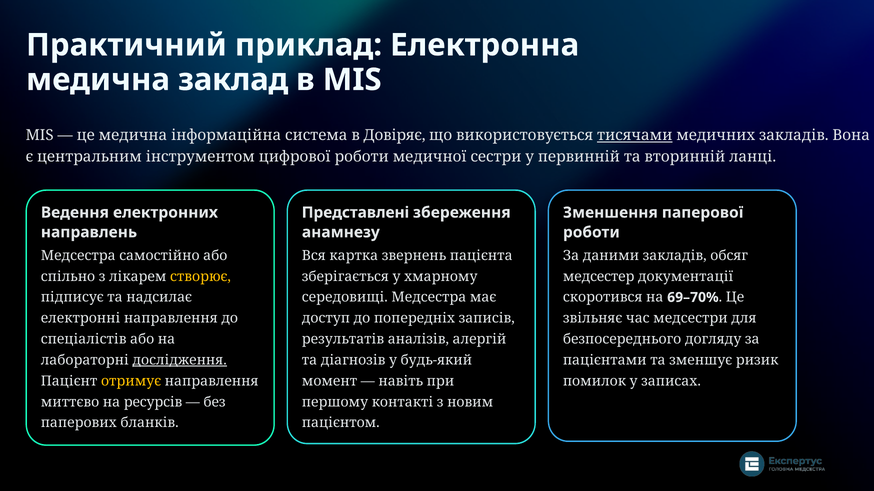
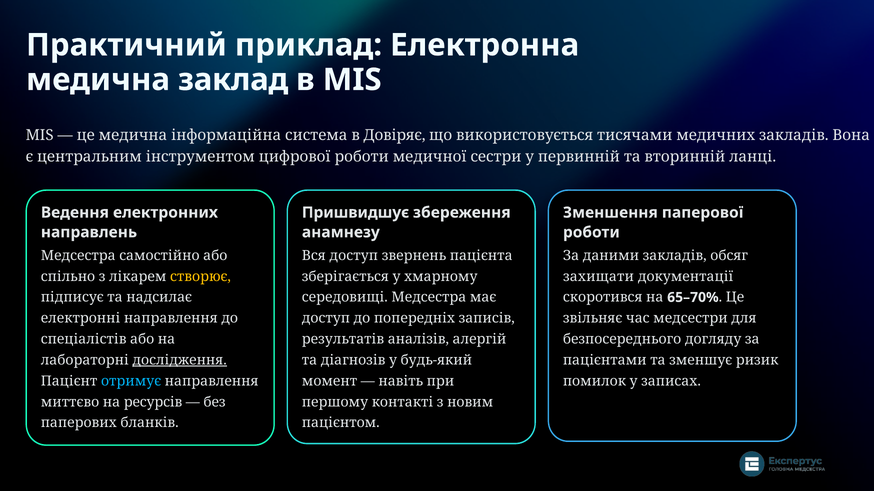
тисячами underline: present -> none
Представлені: Представлені -> Пришвидшує
Вся картка: картка -> доступ
медсестер: медсестер -> захищати
69–70%: 69–70% -> 65–70%
отримує colour: yellow -> light blue
